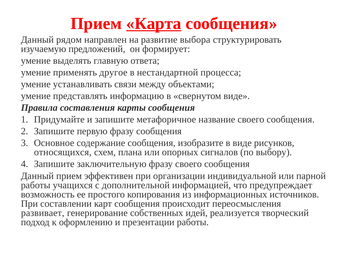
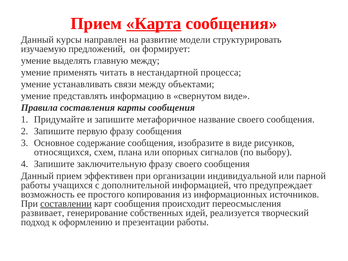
рядом: рядом -> курсы
выбора: выбора -> модели
главную ответа: ответа -> между
другое: другое -> читать
составлении underline: none -> present
